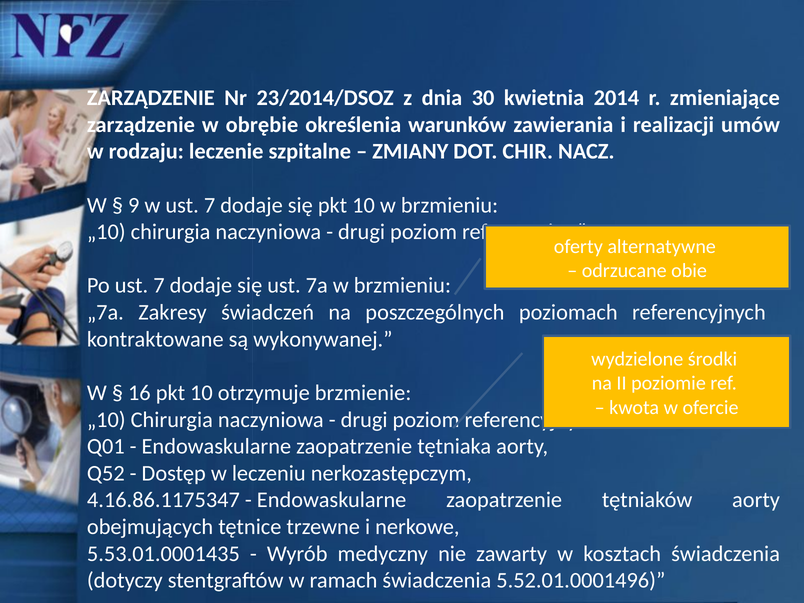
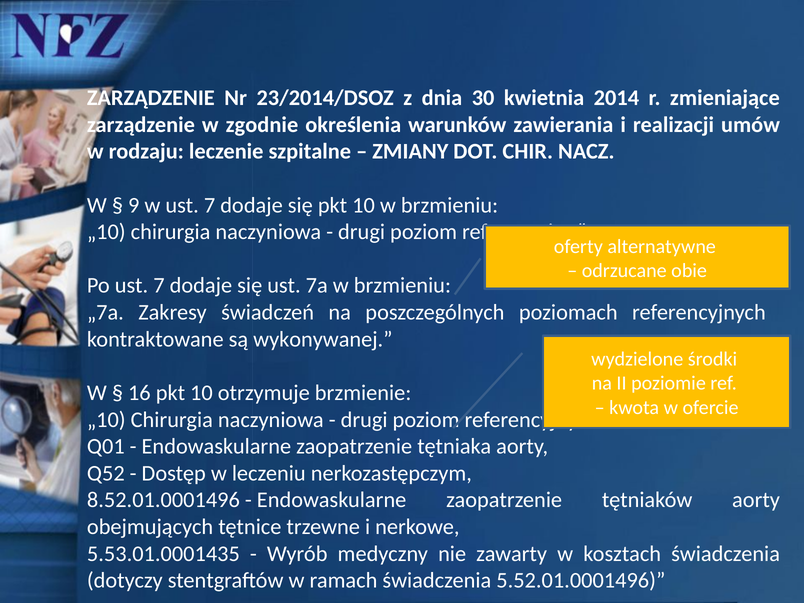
obrębie: obrębie -> zgodnie
4.16.86.1175347: 4.16.86.1175347 -> 8.52.01.0001496
